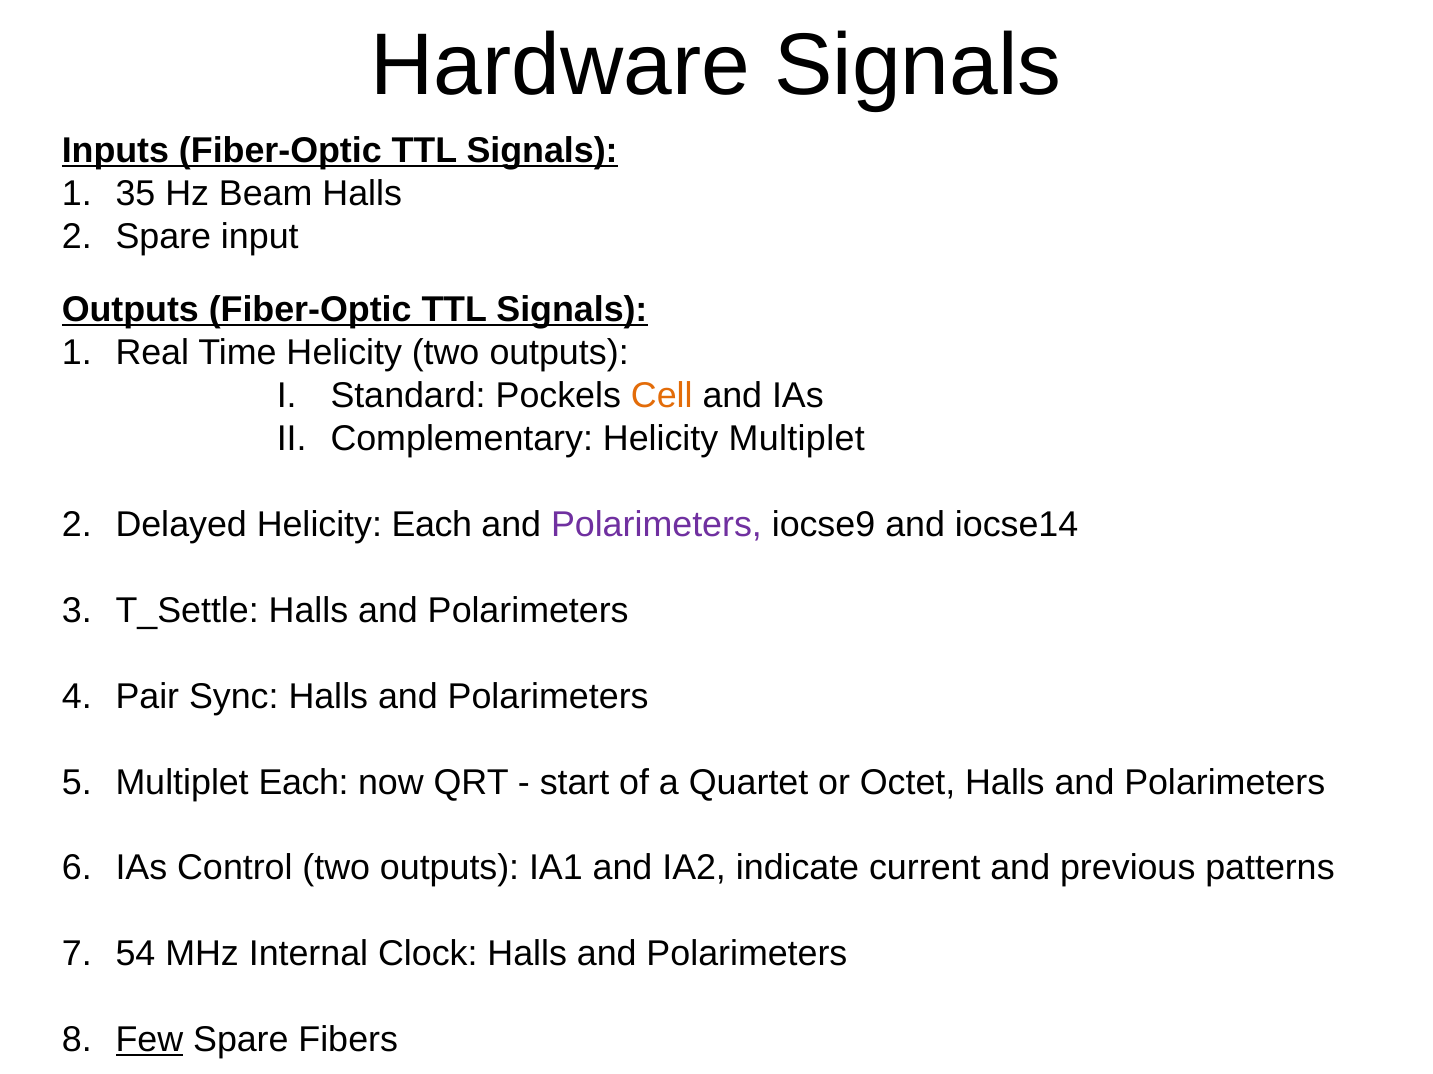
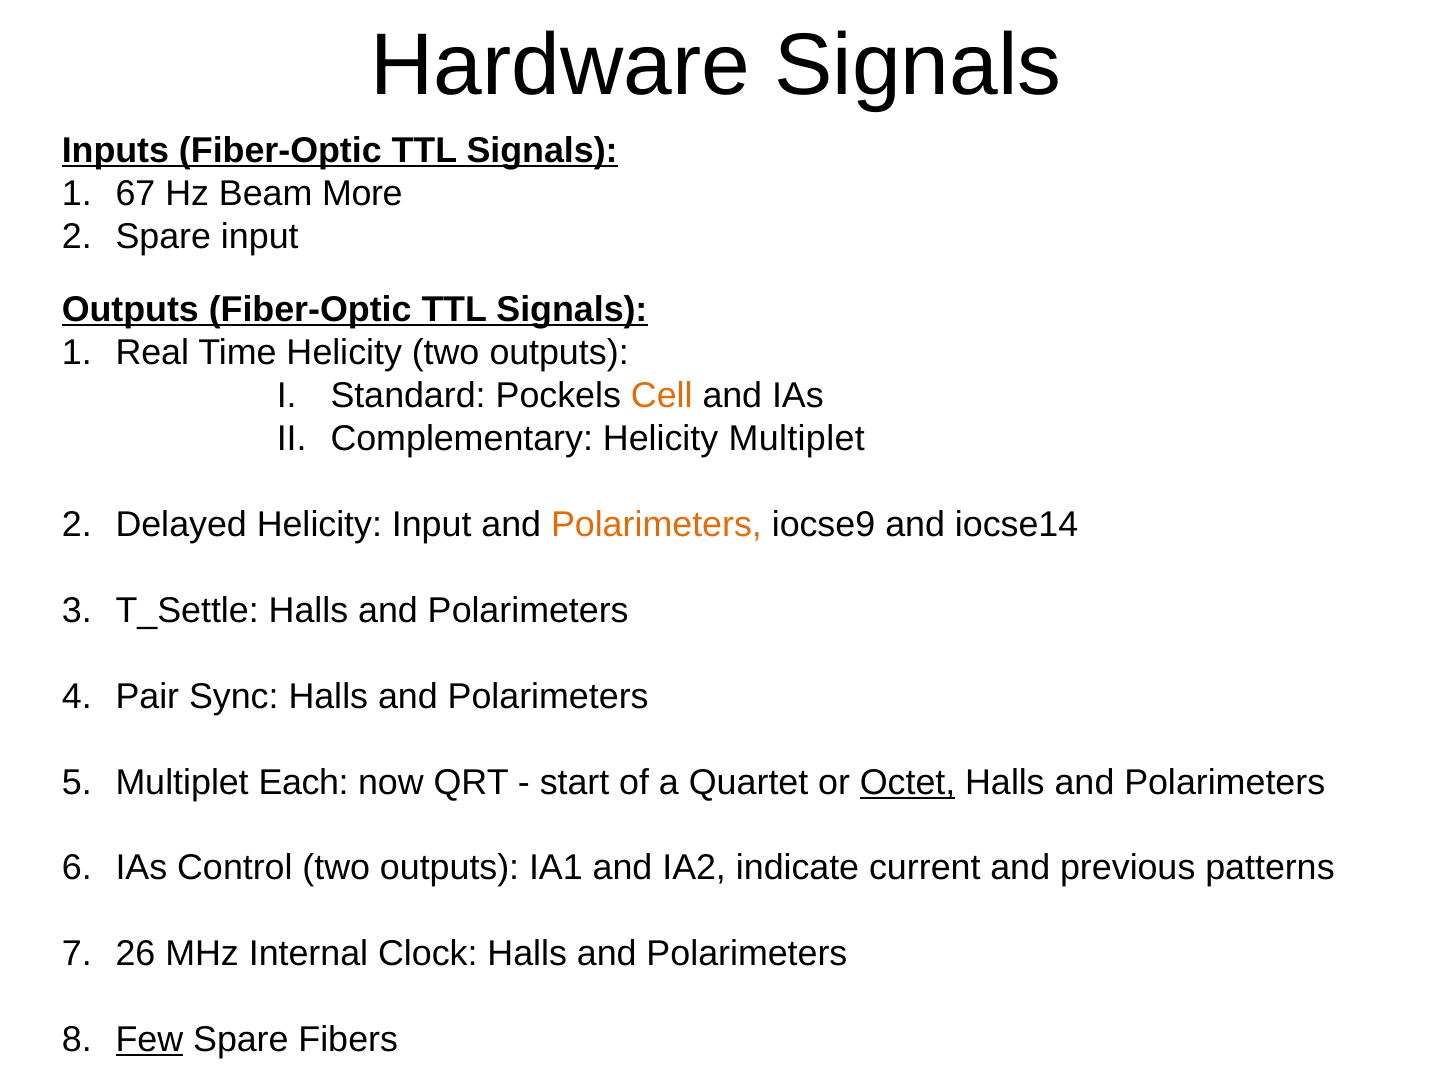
35: 35 -> 67
Beam Halls: Halls -> More
Helicity Each: Each -> Input
Polarimeters at (656, 525) colour: purple -> orange
Octet underline: none -> present
54: 54 -> 26
